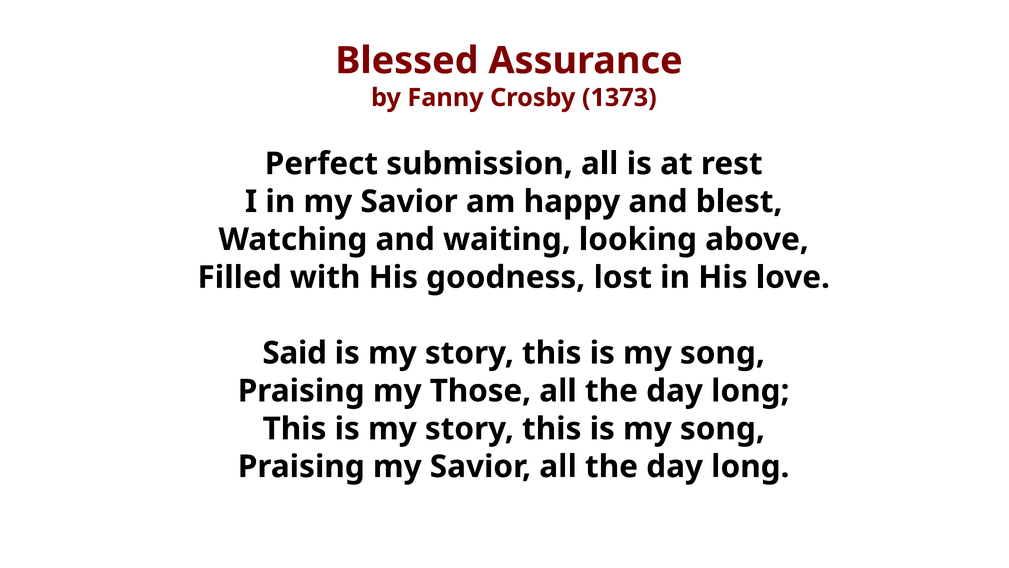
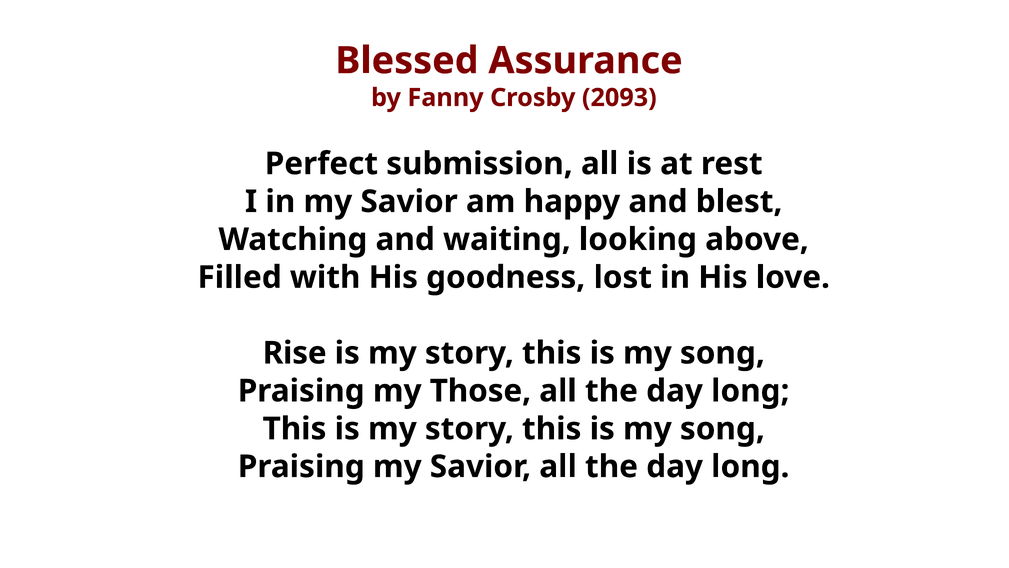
1373: 1373 -> 2093
Said: Said -> Rise
